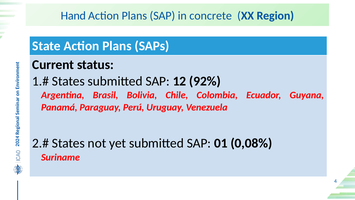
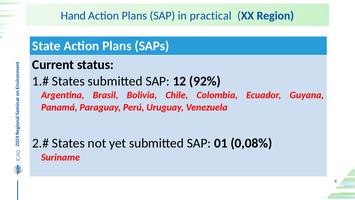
concrete: concrete -> practical
